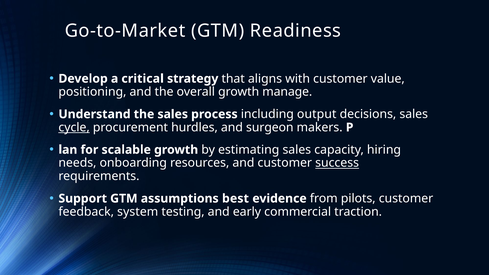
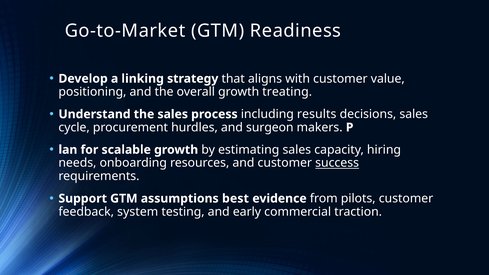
critical: critical -> linking
manage: manage -> treating
output: output -> results
cycle underline: present -> none
